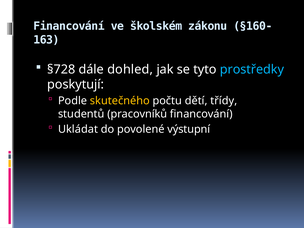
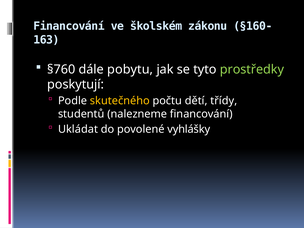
§728: §728 -> §760
dohled: dohled -> pobytu
prostředky colour: light blue -> light green
pracovníků: pracovníků -> nalezneme
výstupní: výstupní -> vyhlášky
